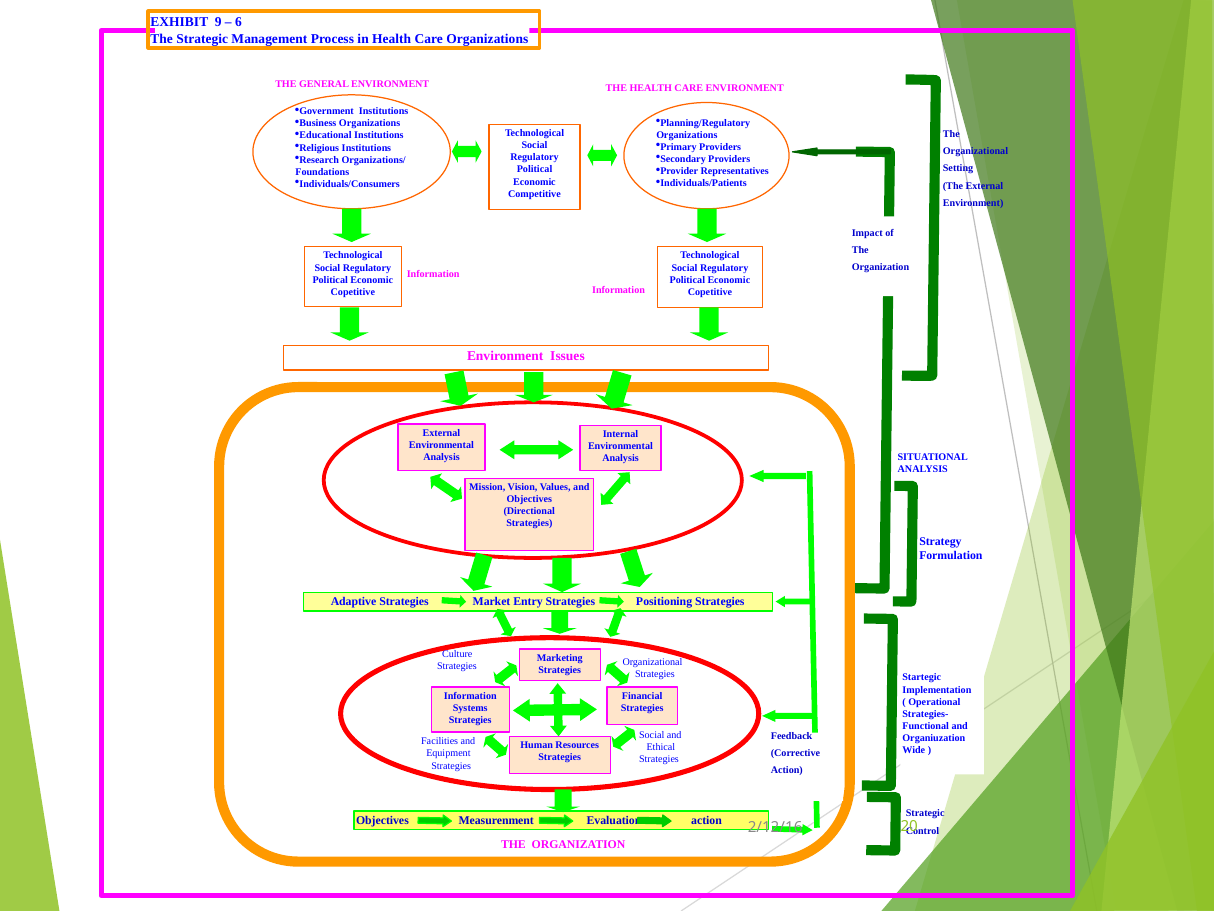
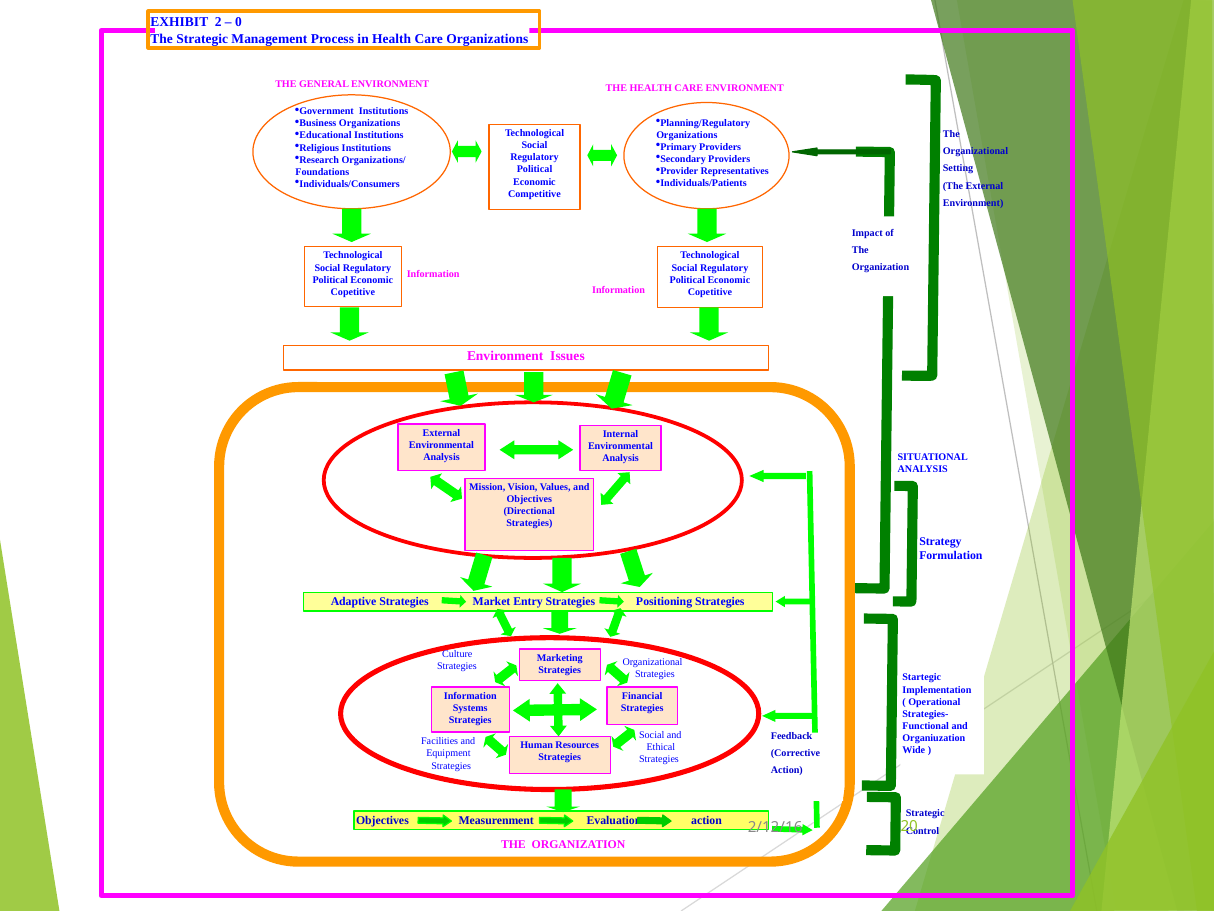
9: 9 -> 2
6: 6 -> 0
